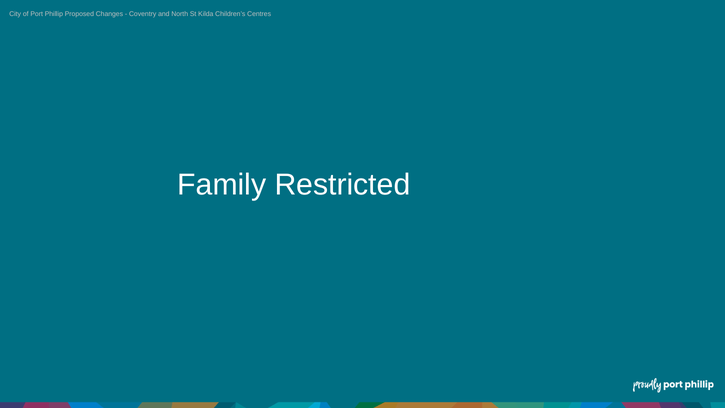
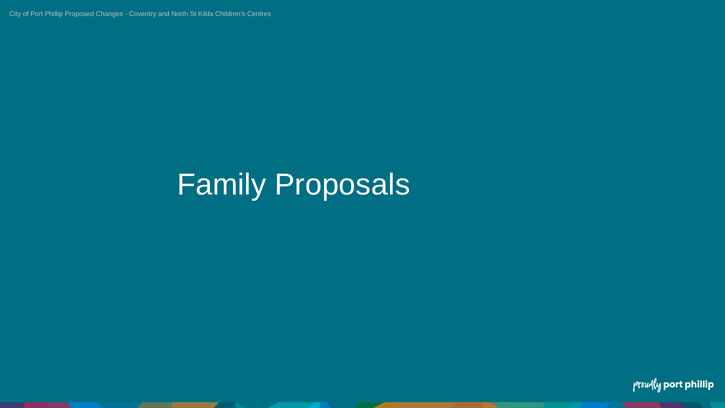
Restricted: Restricted -> Proposals
